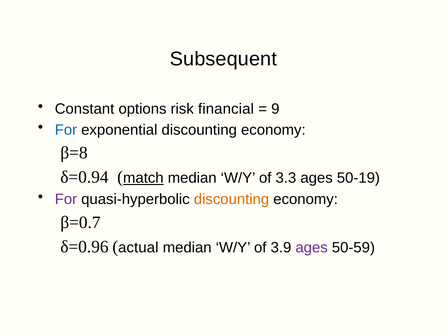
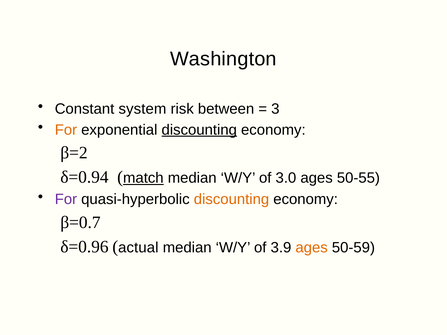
Subsequent: Subsequent -> Washington
options: options -> system
financial: financial -> between
9: 9 -> 3
For at (66, 130) colour: blue -> orange
discounting at (199, 130) underline: none -> present
β=8: β=8 -> β=2
3.3: 3.3 -> 3.0
50-19: 50-19 -> 50-55
ages at (312, 248) colour: purple -> orange
